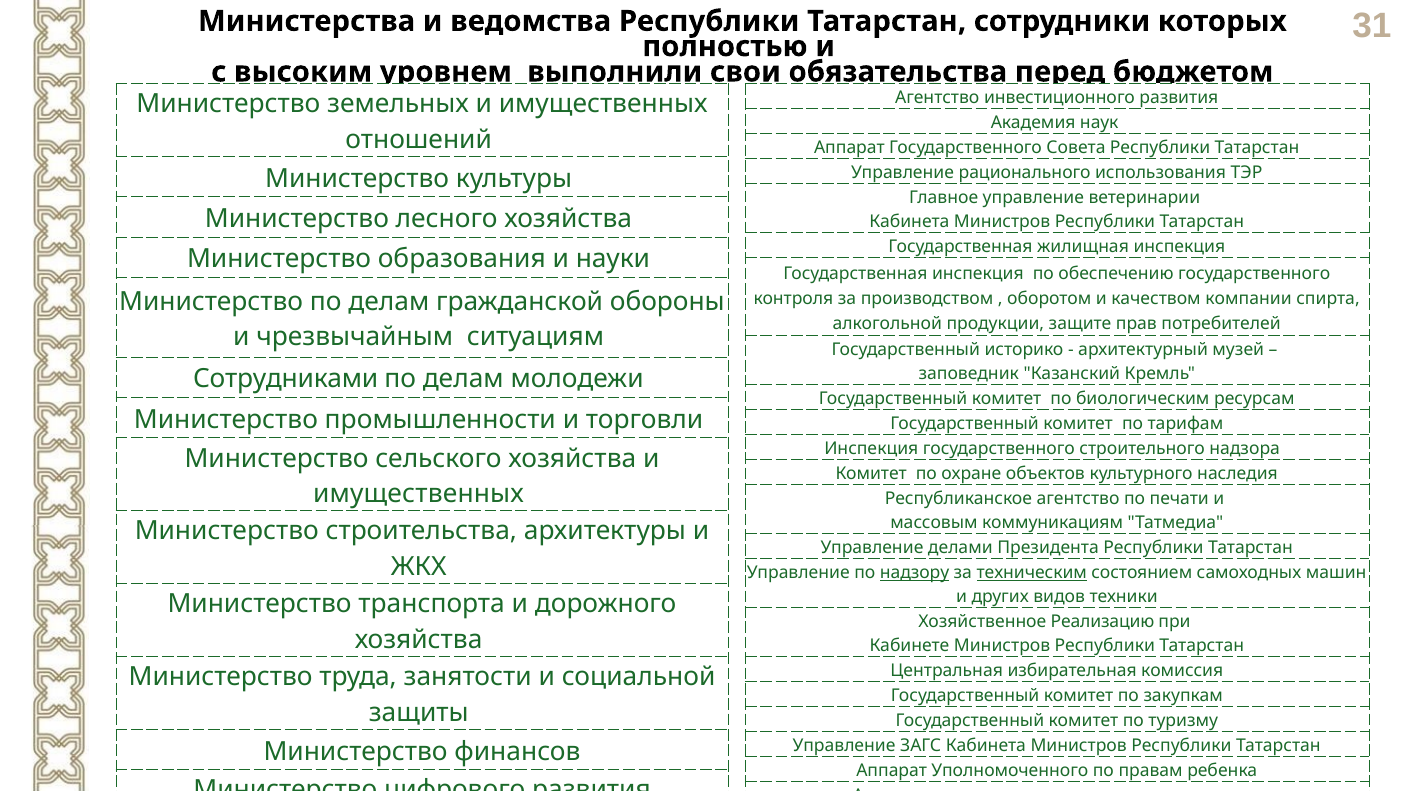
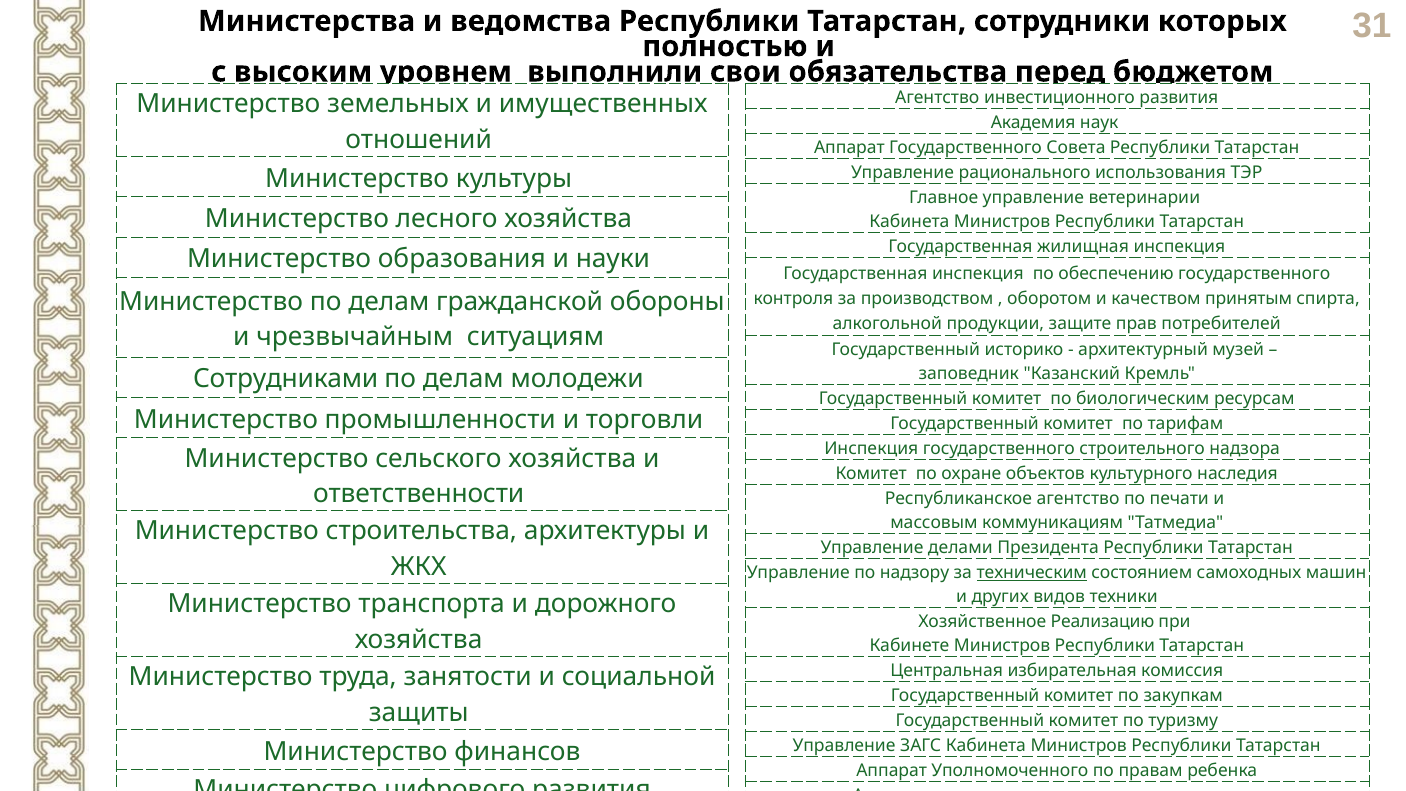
компании: компании -> принятым
имущественных at (419, 494): имущественных -> ответственности
надзору underline: present -> none
